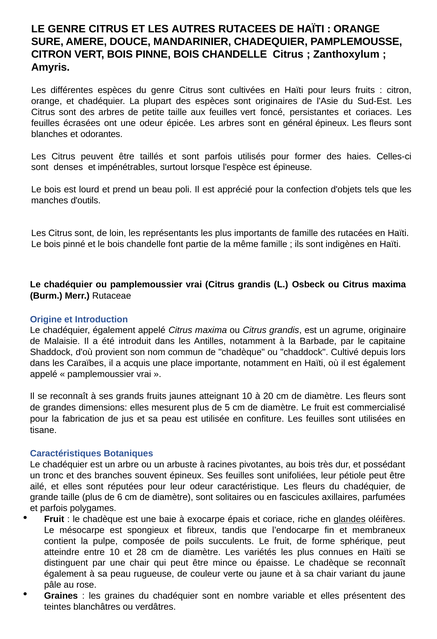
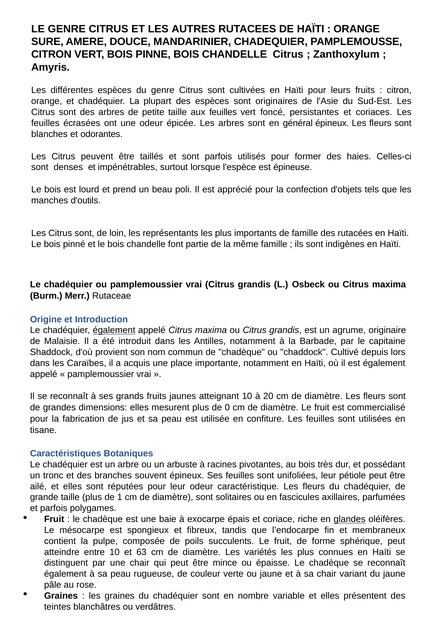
également at (114, 330) underline: none -> present
5: 5 -> 0
6: 6 -> 1
28: 28 -> 63
